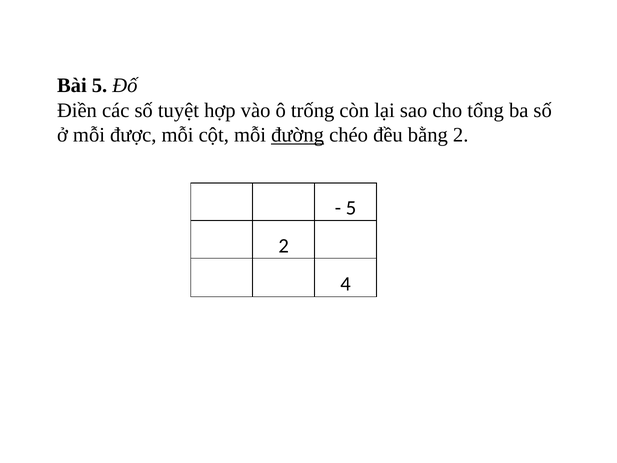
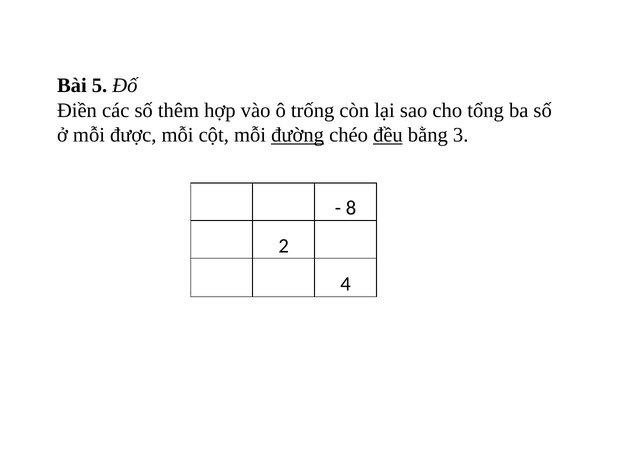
tuyệt: tuyệt -> thêm
đều underline: none -> present
bằng 2: 2 -> 3
5 at (351, 208): 5 -> 8
